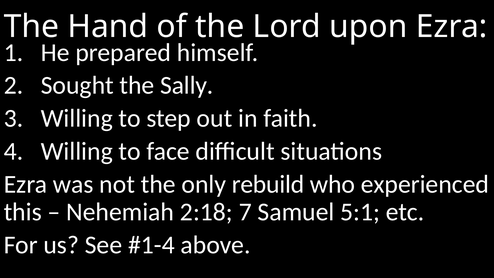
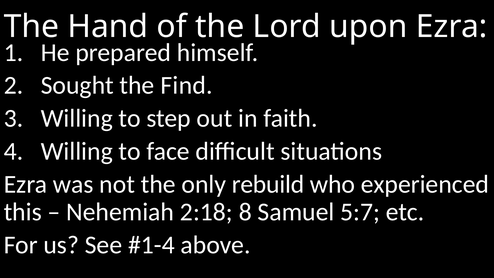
Sally: Sally -> Find
7: 7 -> 8
5:1: 5:1 -> 5:7
